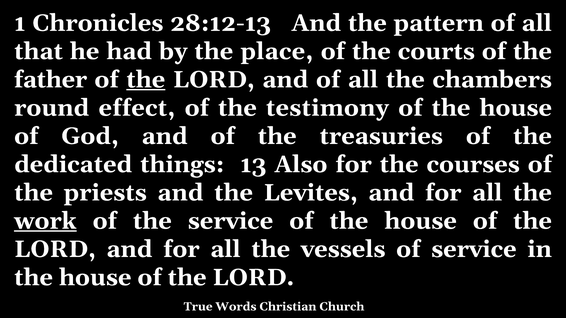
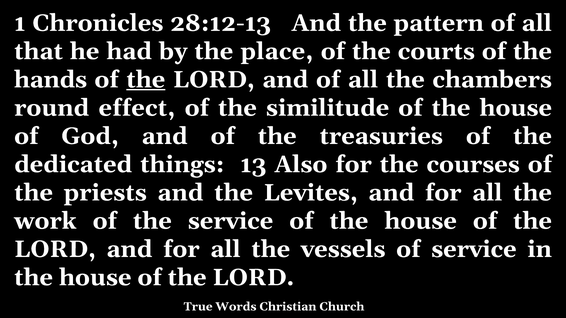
father: father -> hands
testimony: testimony -> similitude
work underline: present -> none
